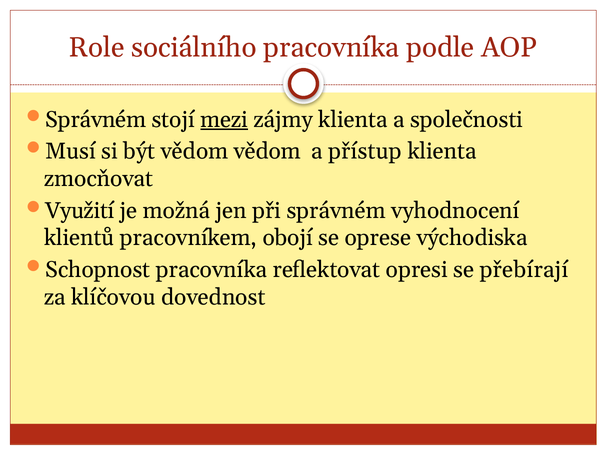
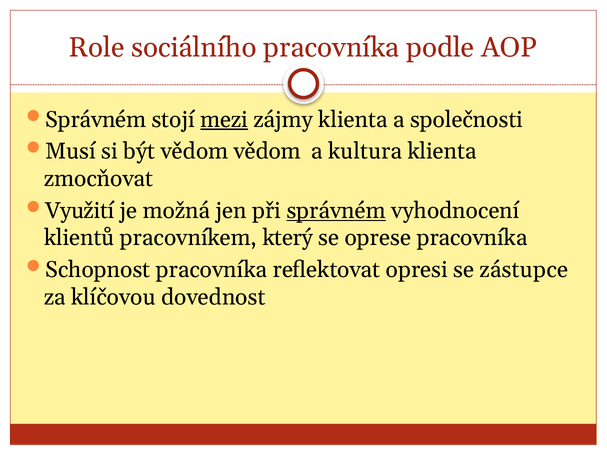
přístup: přístup -> kultura
správném at (336, 211) underline: none -> present
obojí: obojí -> který
oprese východiska: východiska -> pracovníka
přebírají: přebírají -> zástupce
